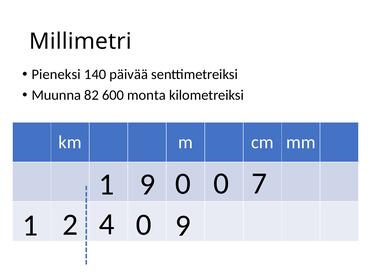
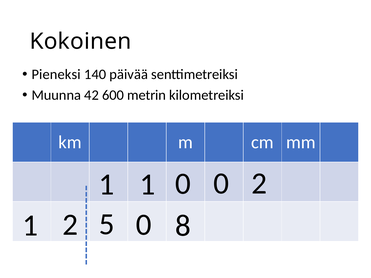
Millimetri: Millimetri -> Kokoinen
82: 82 -> 42
monta: monta -> metrin
1 9: 9 -> 1
0 7: 7 -> 2
0 9: 9 -> 8
4: 4 -> 5
